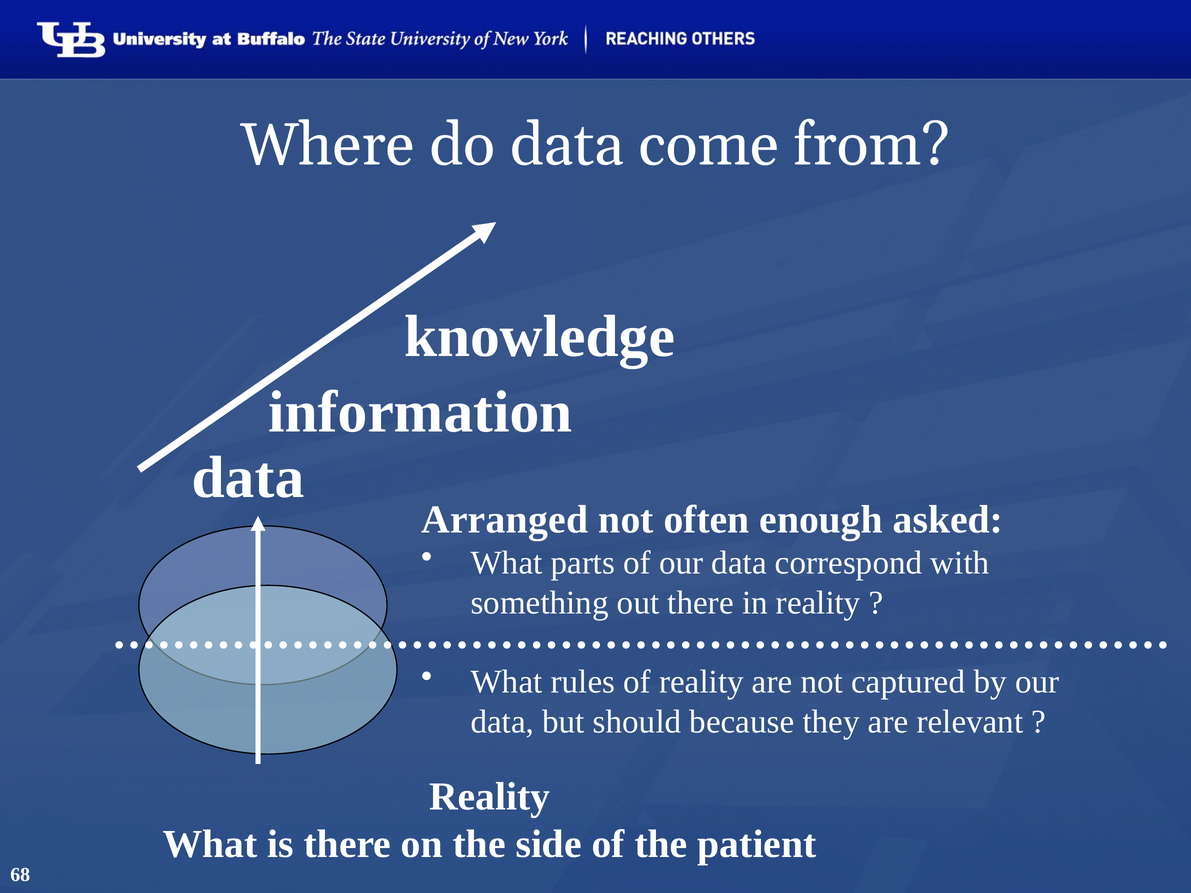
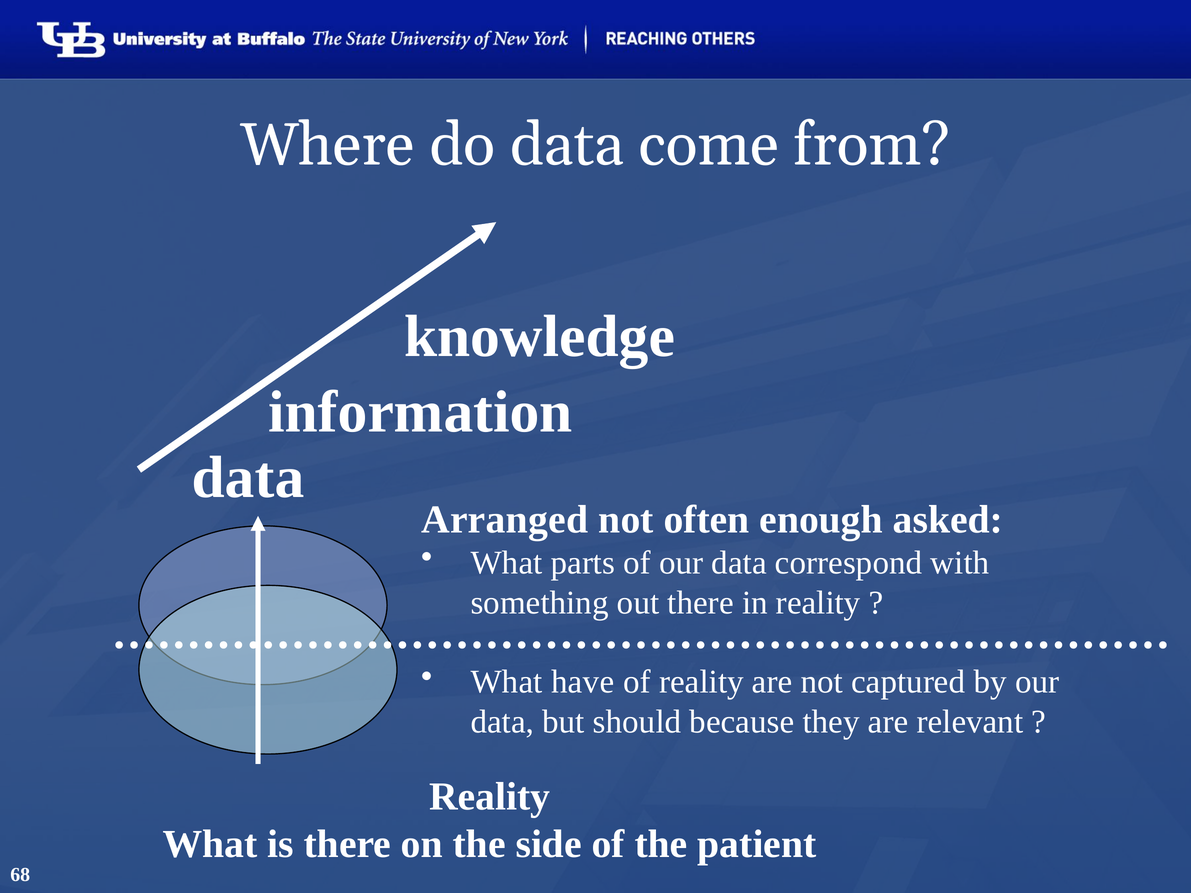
rules: rules -> have
